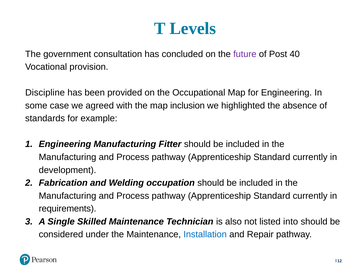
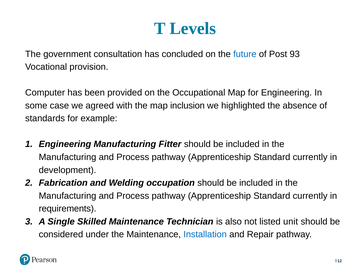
future colour: purple -> blue
40: 40 -> 93
Discipline: Discipline -> Computer
into: into -> unit
